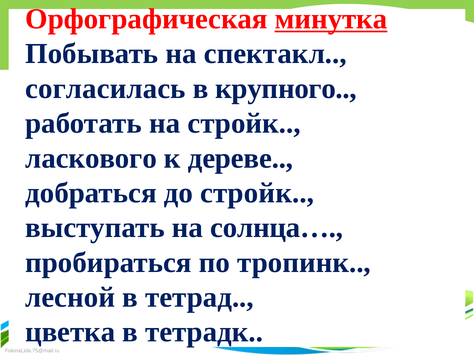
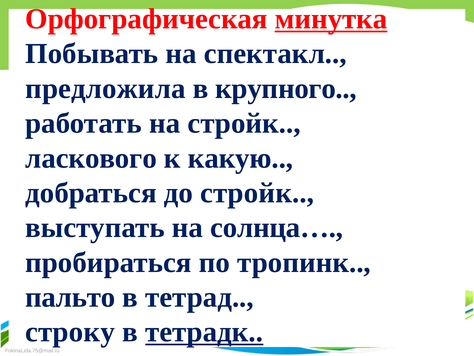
согласилась: согласилась -> предложила
дереве: дереве -> какую
лесной: лесной -> пальто
цветка: цветка -> строку
тетрадк underline: none -> present
